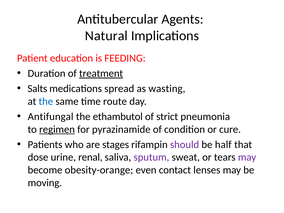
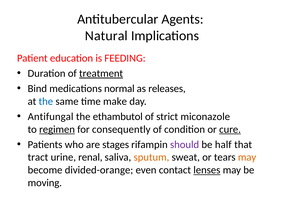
Salts: Salts -> Bind
spread: spread -> normal
wasting: wasting -> releases
route: route -> make
pneumonia: pneumonia -> miconazole
pyrazinamide: pyrazinamide -> consequently
cure underline: none -> present
dose: dose -> tract
sputum colour: purple -> orange
may at (247, 157) colour: purple -> orange
obesity-orange: obesity-orange -> divided-orange
lenses underline: none -> present
